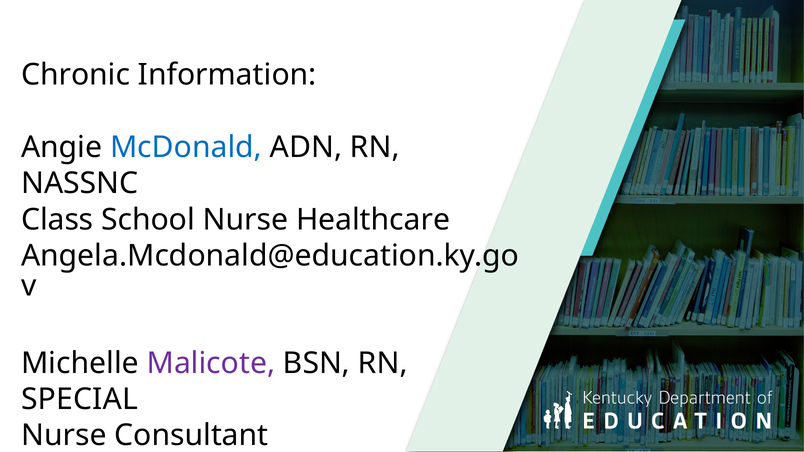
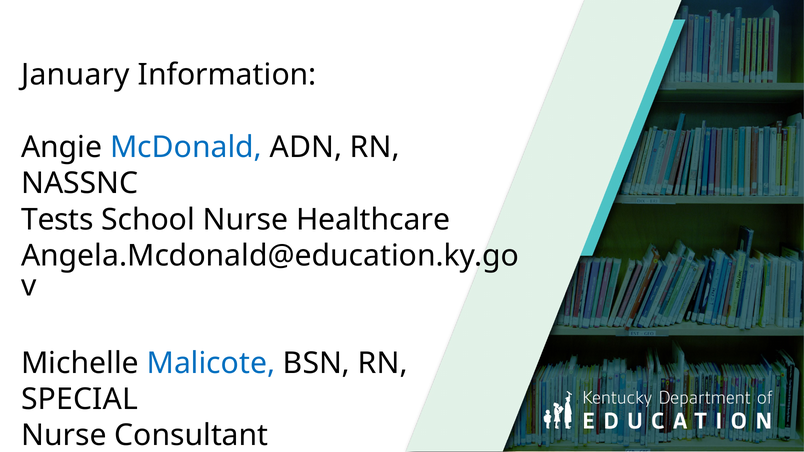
Chronic: Chronic -> January
Class: Class -> Tests
Malicote colour: purple -> blue
